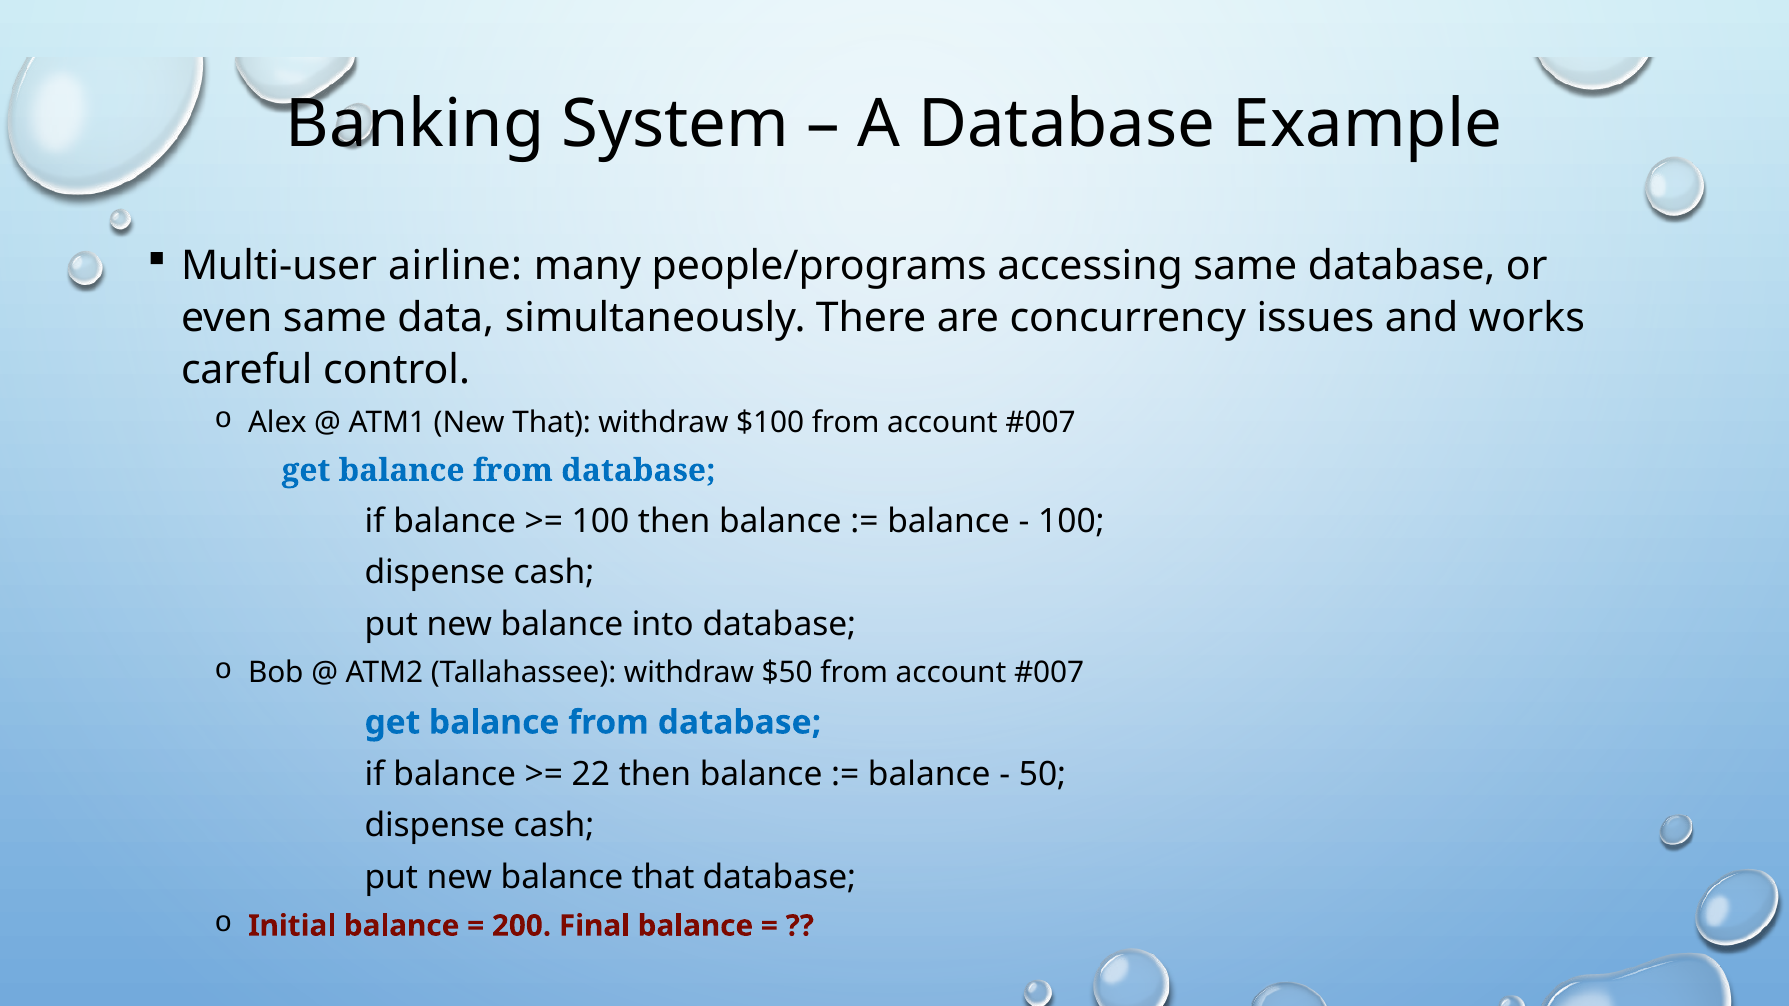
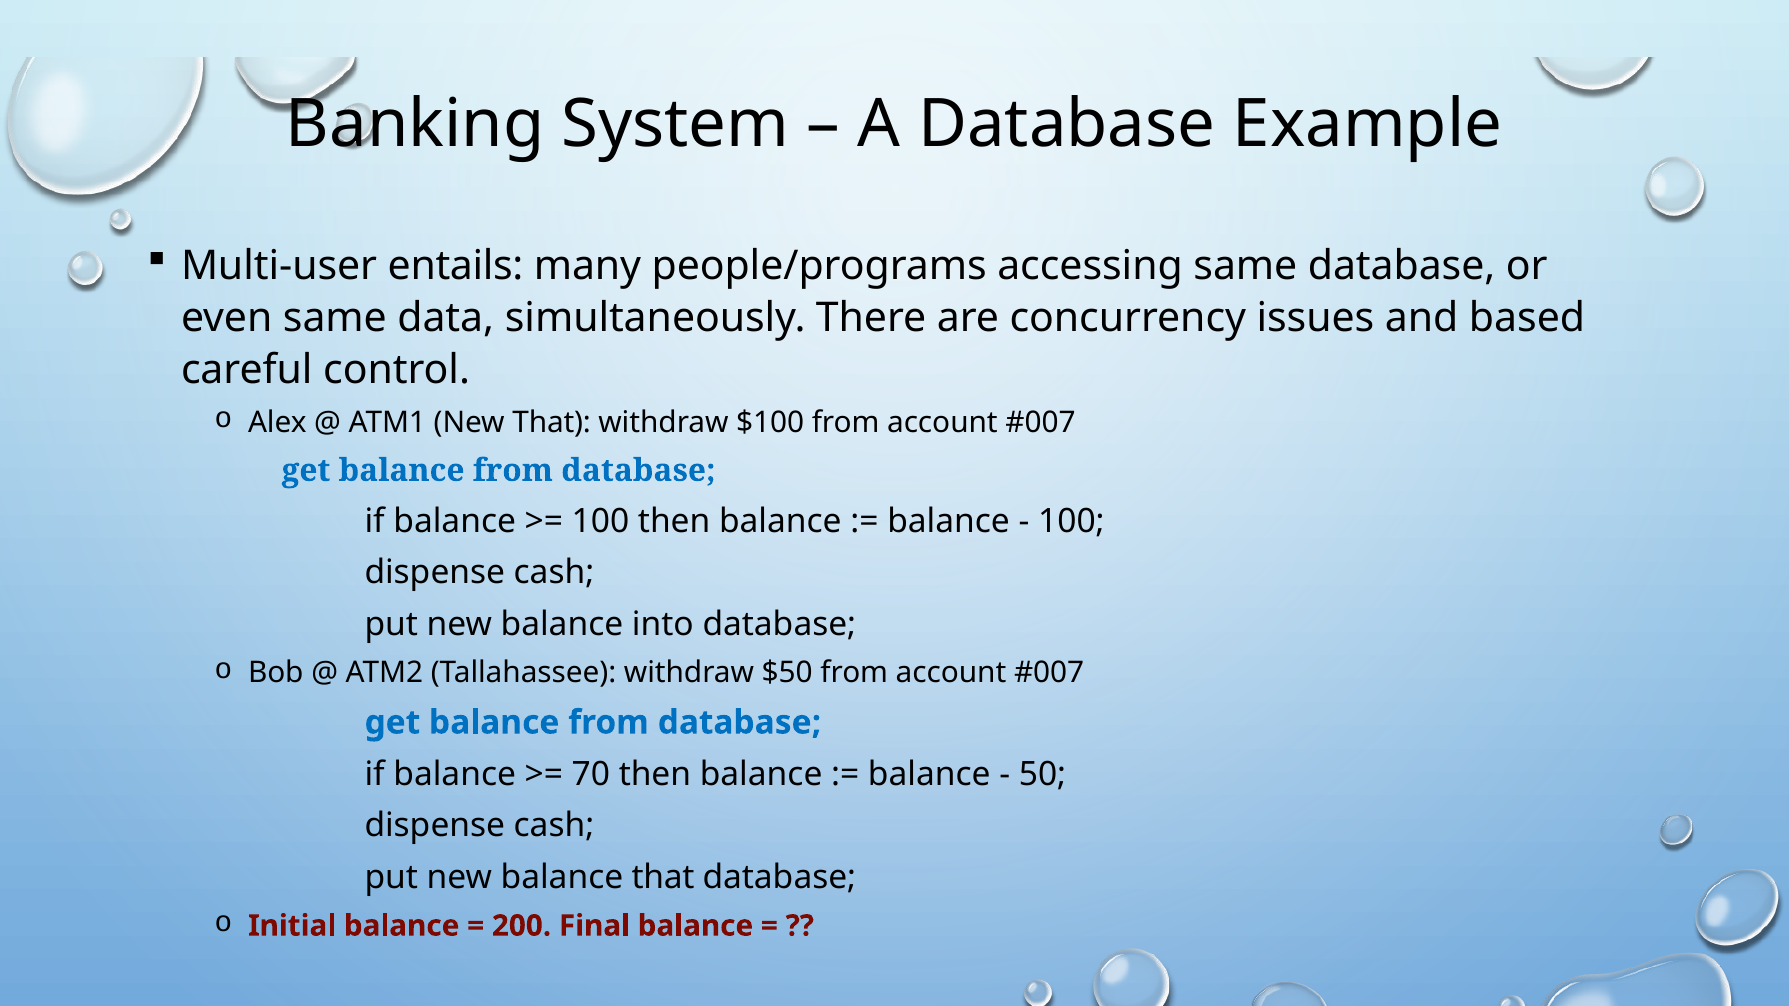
airline: airline -> entails
works: works -> based
22: 22 -> 70
